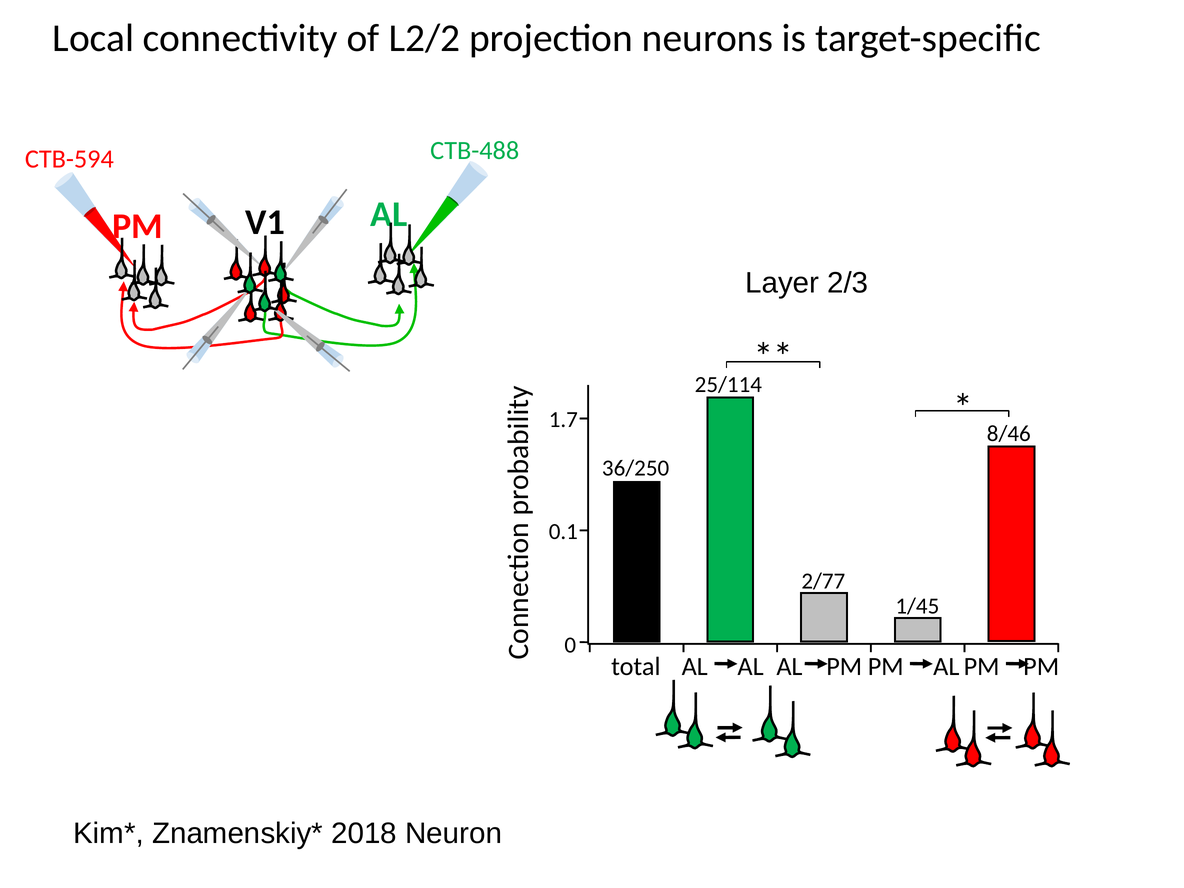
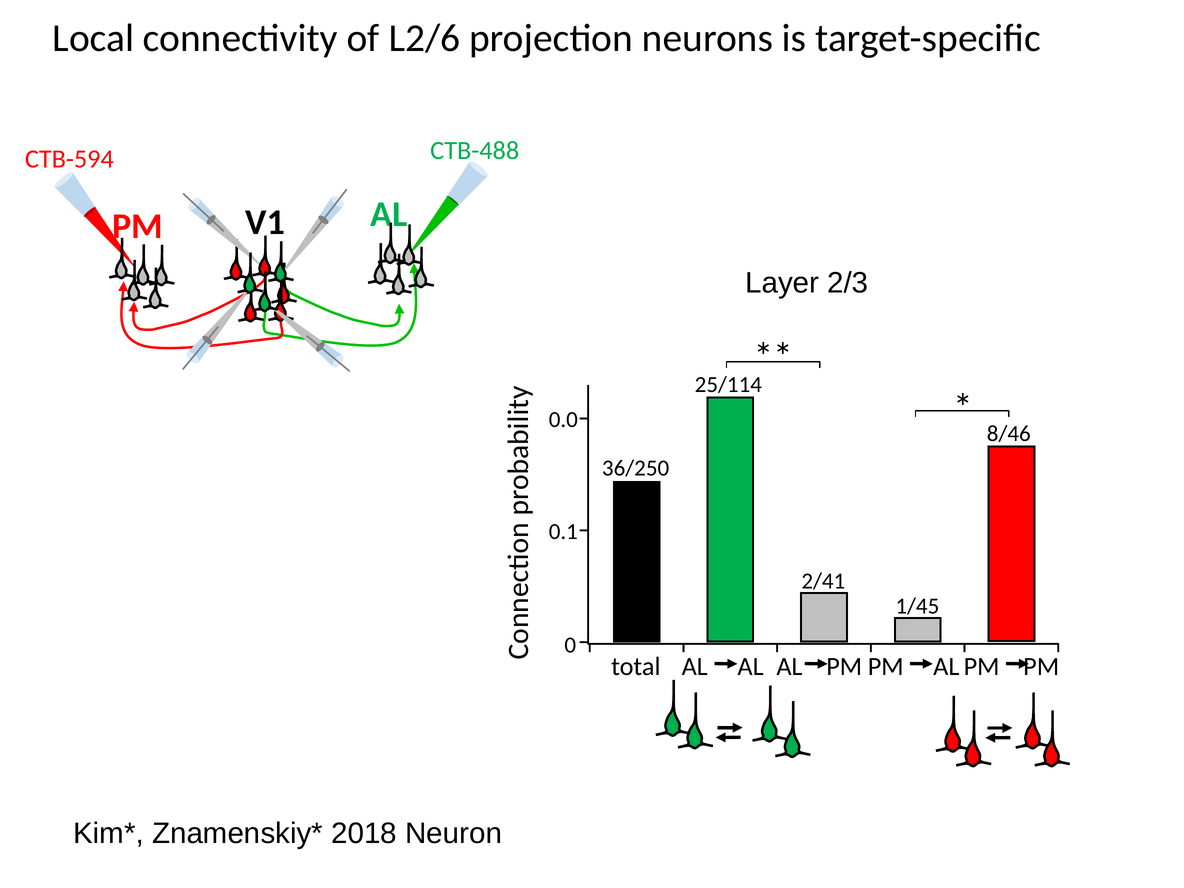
L2/2: L2/2 -> L2/6
1.7: 1.7 -> 0.0
2/77: 2/77 -> 2/41
